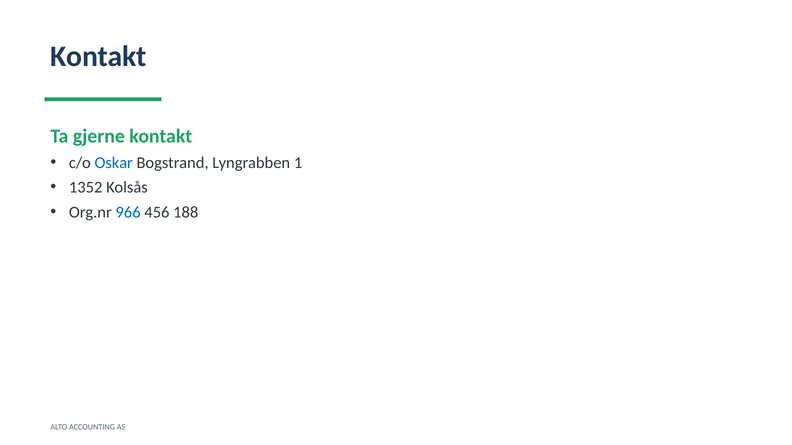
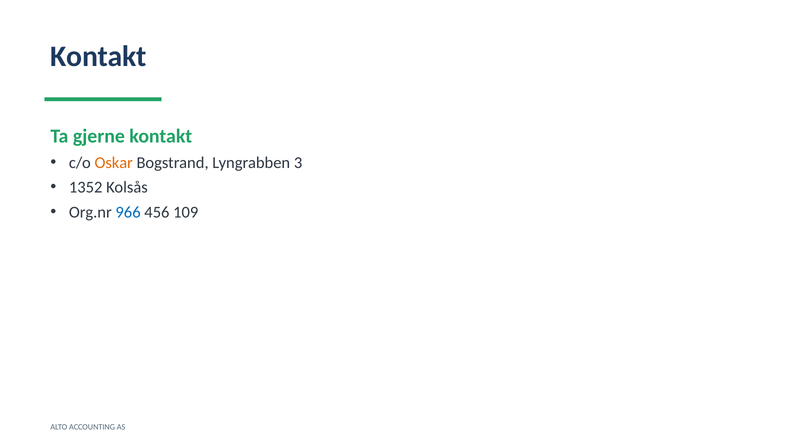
Oskar colour: blue -> orange
1: 1 -> 3
188: 188 -> 109
